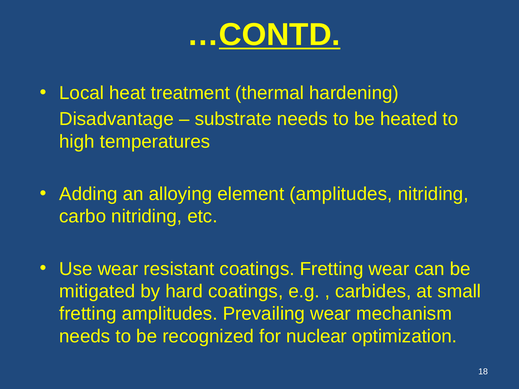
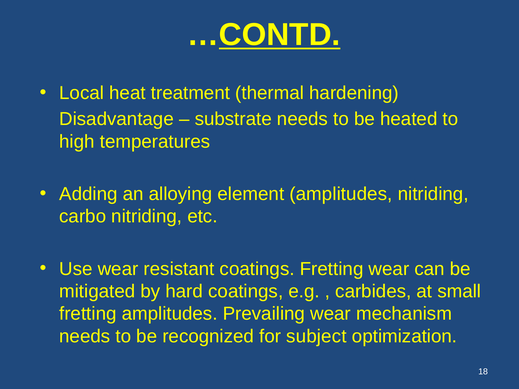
nuclear: nuclear -> subject
